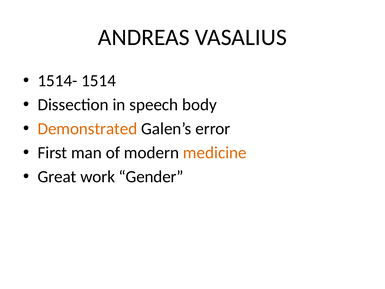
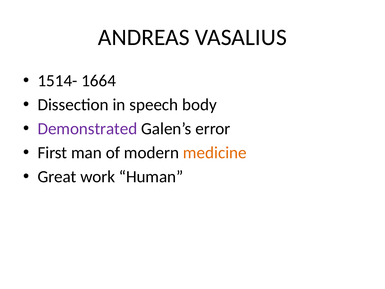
1514: 1514 -> 1664
Demonstrated colour: orange -> purple
Gender: Gender -> Human
